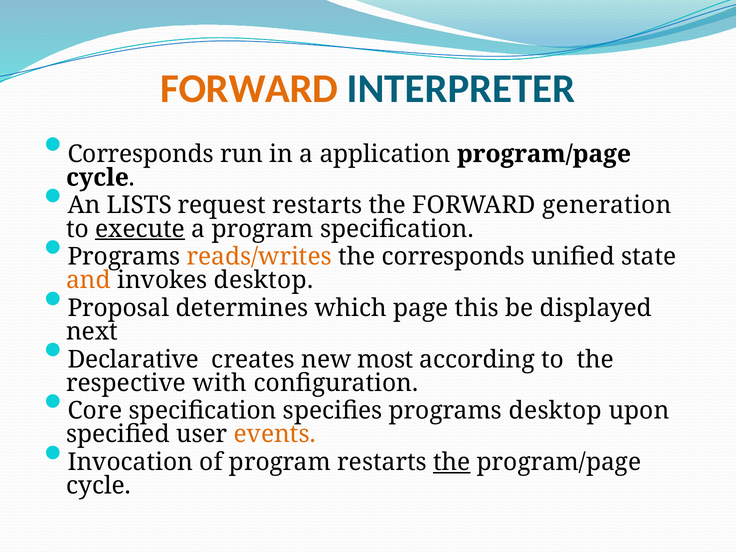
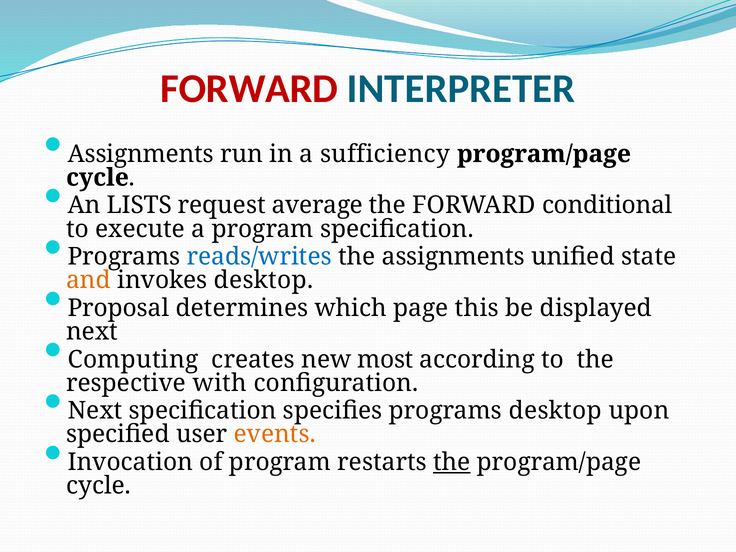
FORWARD at (249, 89) colour: orange -> red
Corresponds at (141, 154): Corresponds -> Assignments
application: application -> sufficiency
request restarts: restarts -> average
generation: generation -> conditional
execute underline: present -> none
reads/writes colour: orange -> blue
the corresponds: corresponds -> assignments
Declarative: Declarative -> Computing
Core at (95, 411): Core -> Next
